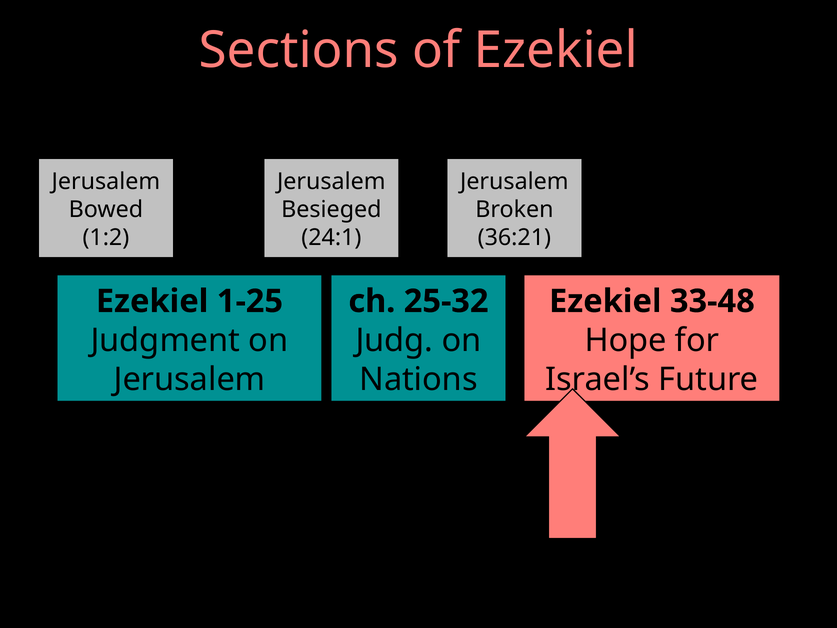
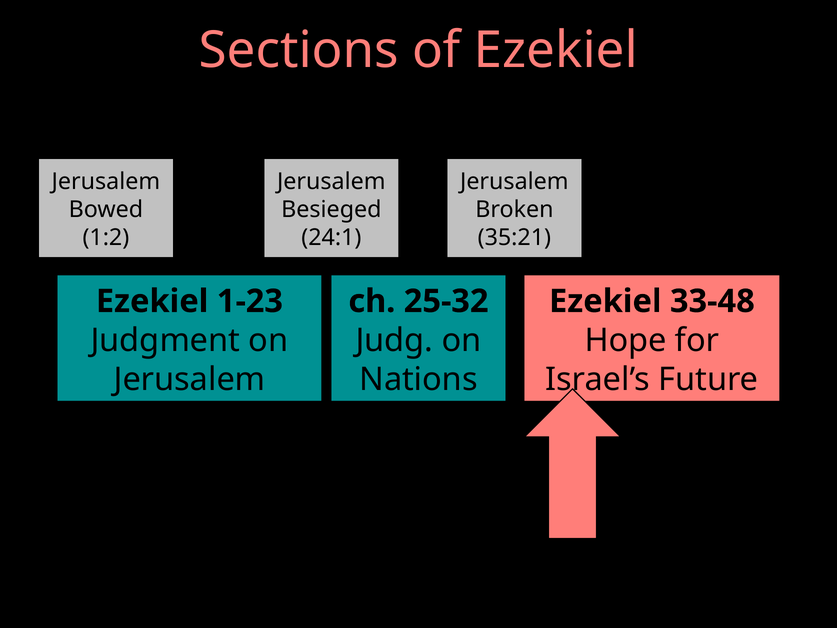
36:21: 36:21 -> 35:21
1-25: 1-25 -> 1-23
